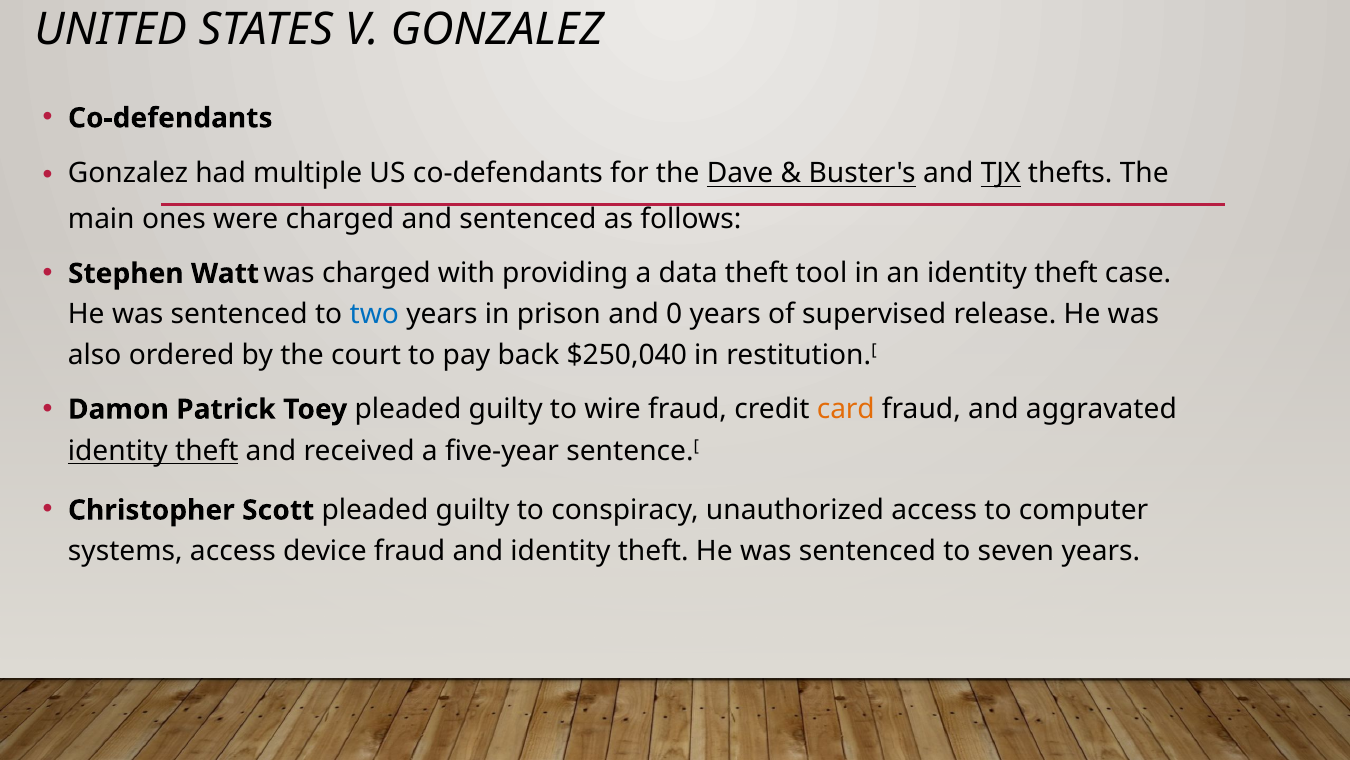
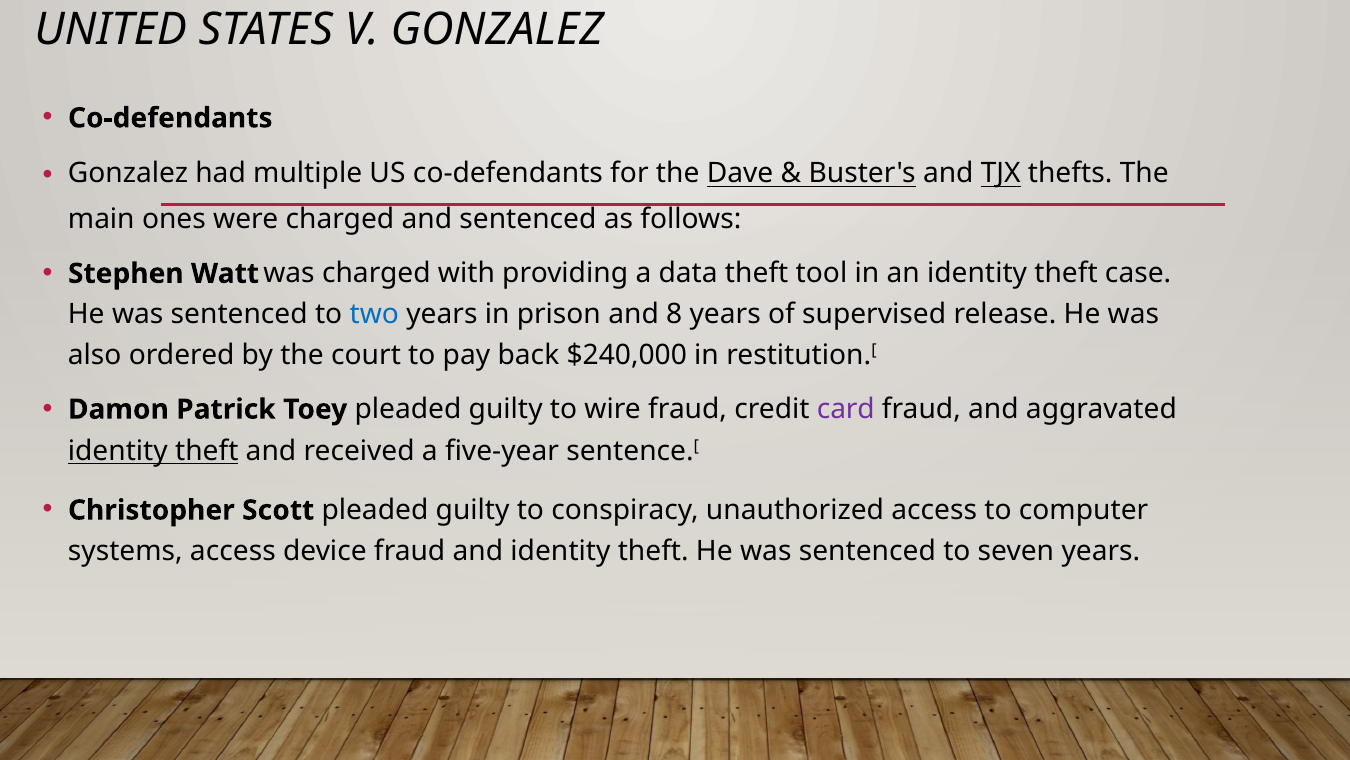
0: 0 -> 8
$250,040: $250,040 -> $240,000
card colour: orange -> purple
